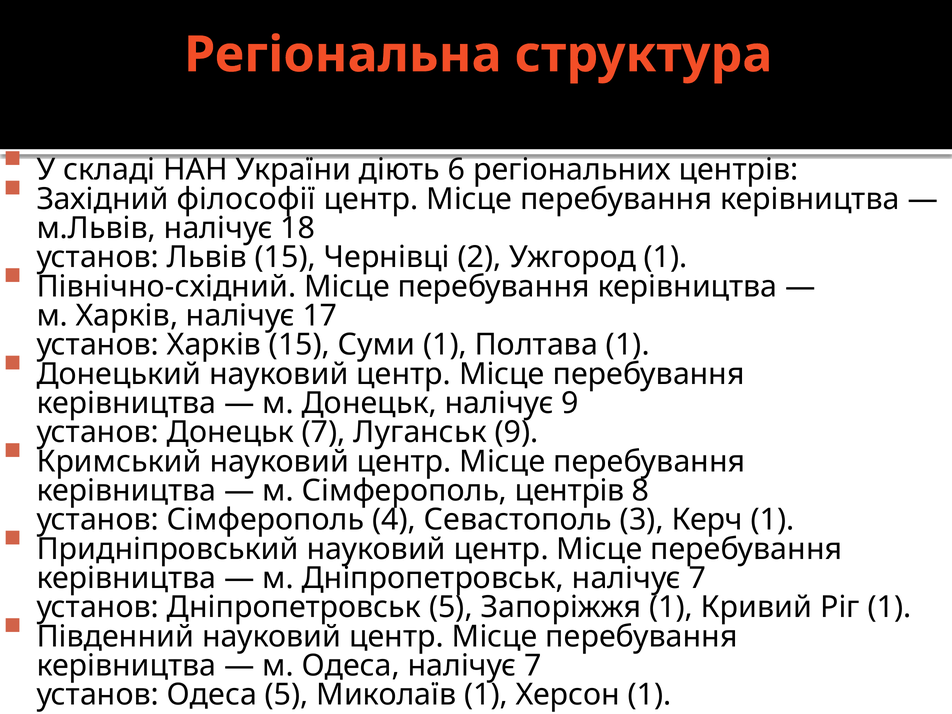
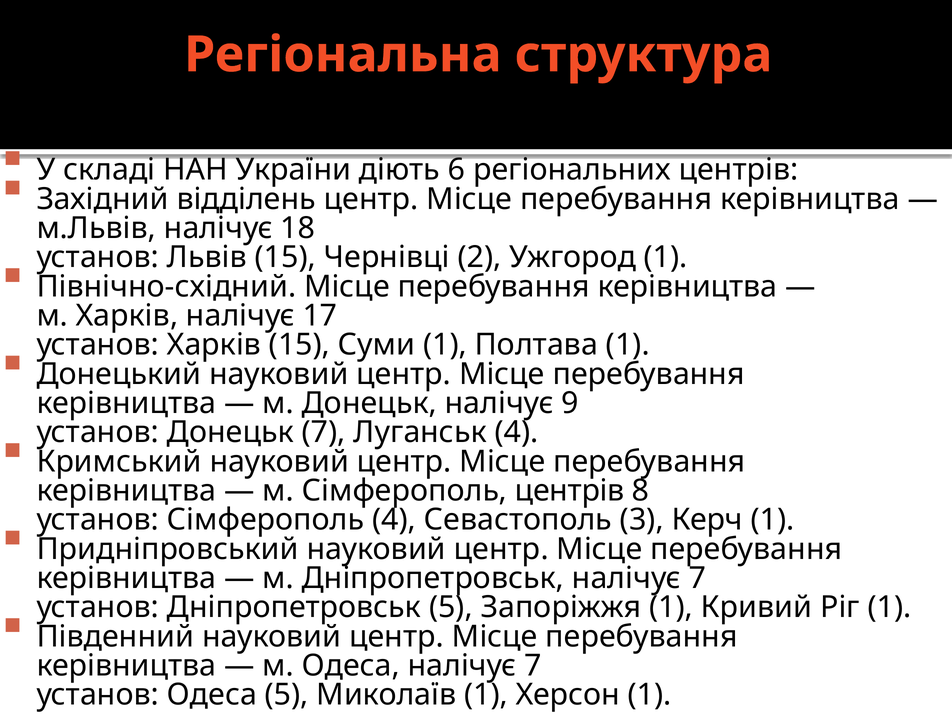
філософії: філософії -> відділень
Луганськ 9: 9 -> 4
